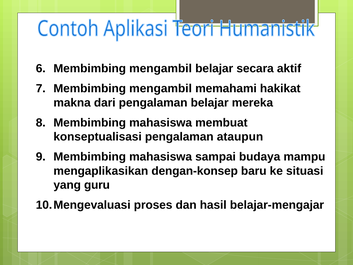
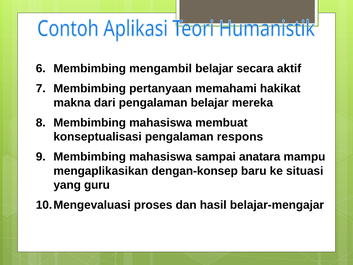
7 Membimbing mengambil: mengambil -> pertanyaan
ataupun: ataupun -> respons
budaya: budaya -> anatara
